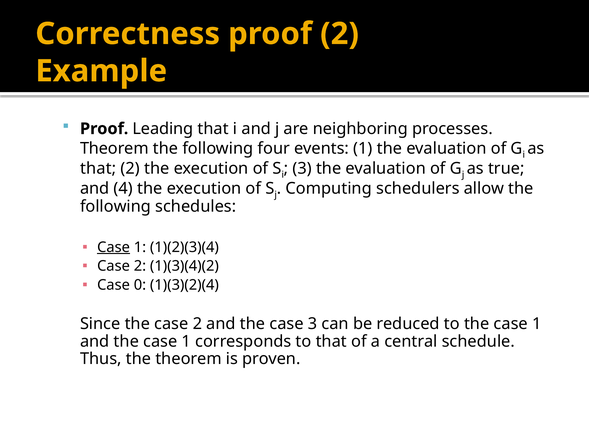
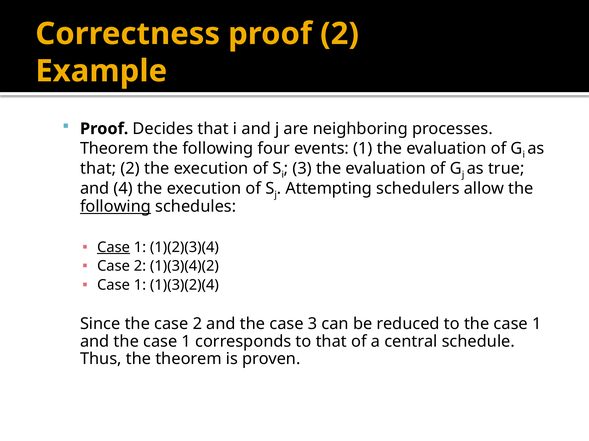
Leading: Leading -> Decides
Computing: Computing -> Attempting
following at (115, 207) underline: none -> present
0 at (140, 285): 0 -> 1
